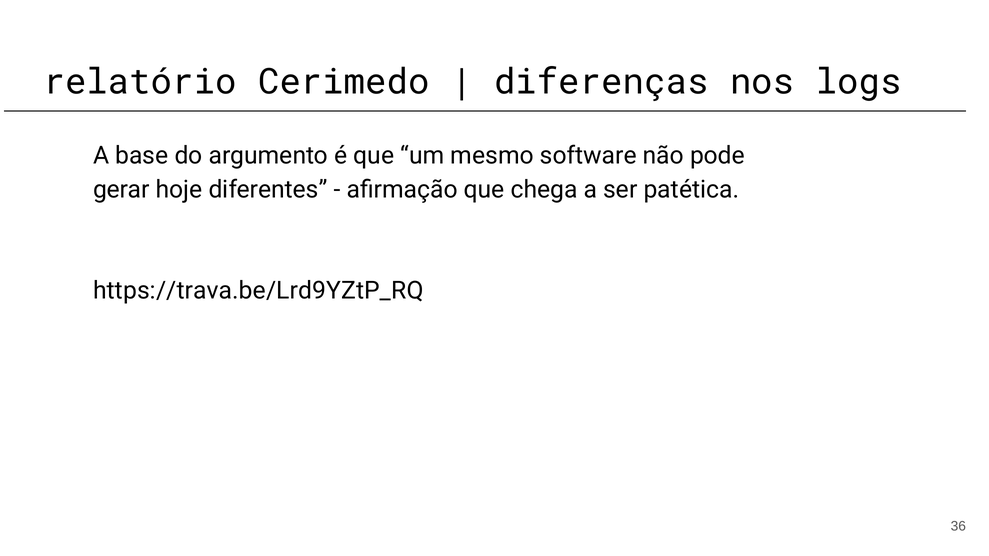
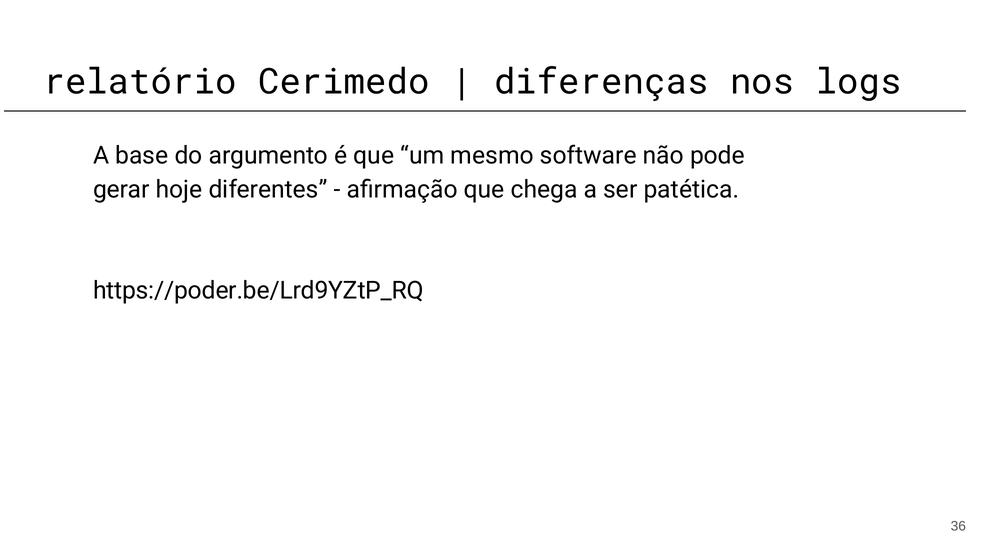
https://trava.be/Lrd9YZtP_RQ: https://trava.be/Lrd9YZtP_RQ -> https://poder.be/Lrd9YZtP_RQ
